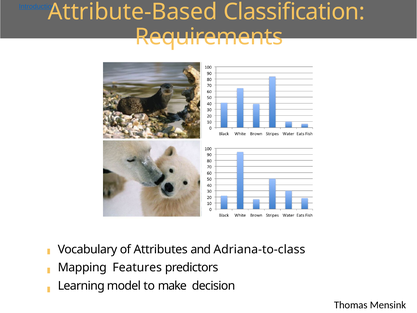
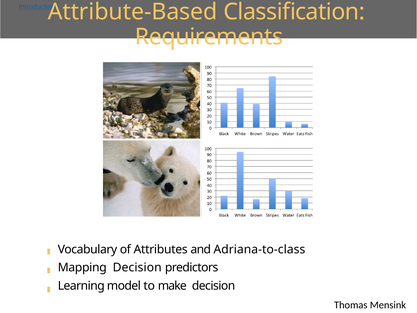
Mapping Features: Features -> Decision
